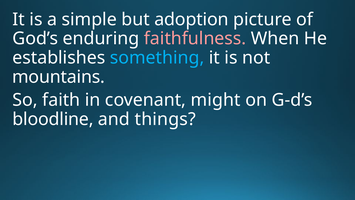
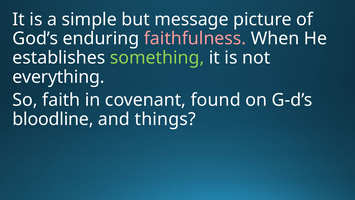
adoption: adoption -> message
something colour: light blue -> light green
mountains: mountains -> everything
might: might -> found
